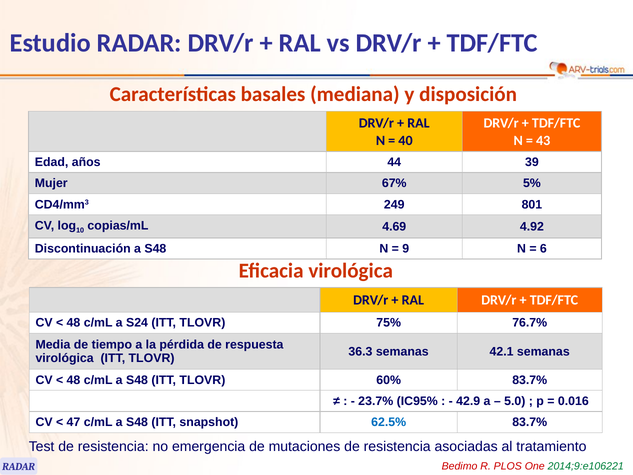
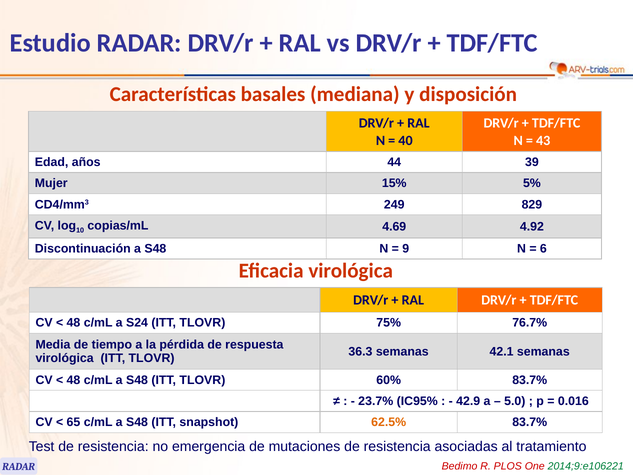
67%: 67% -> 15%
801: 801 -> 829
47: 47 -> 65
62.5% colour: blue -> orange
